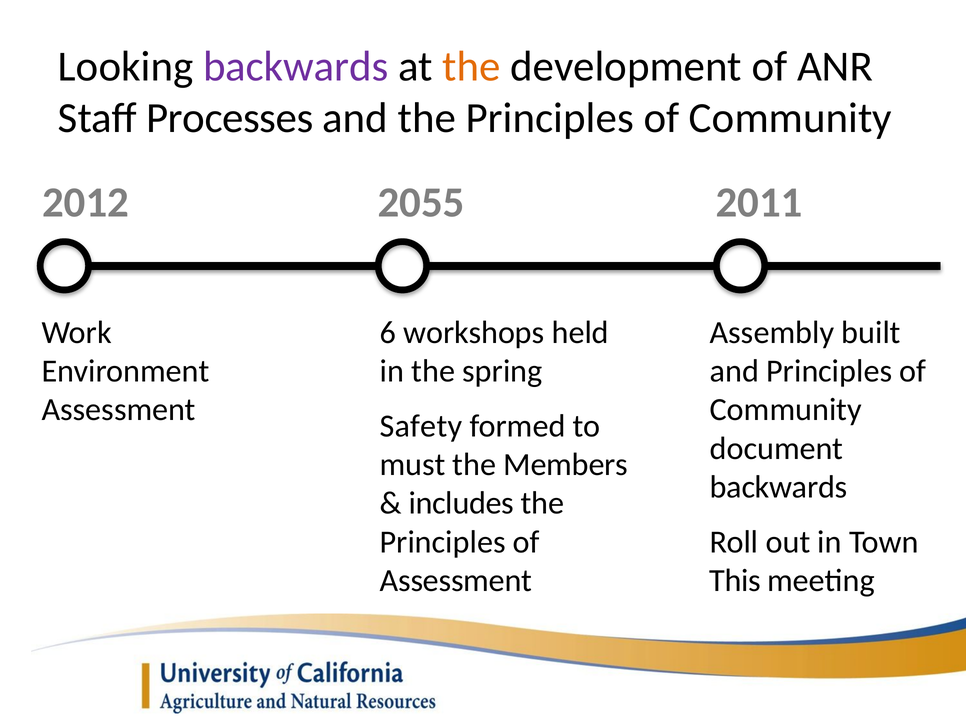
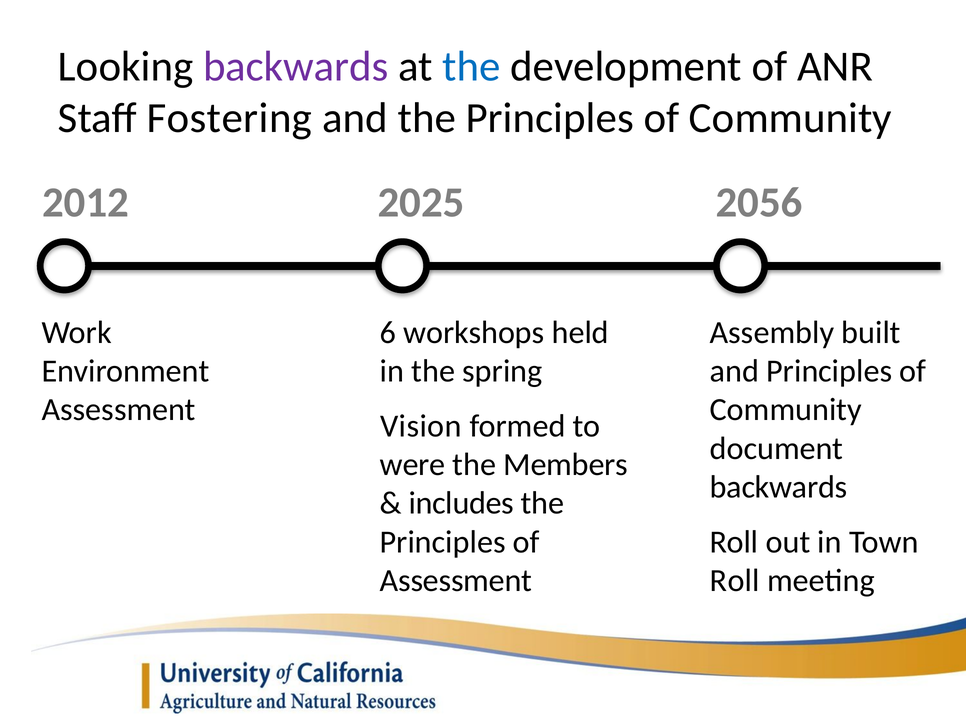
the at (472, 67) colour: orange -> blue
Processes: Processes -> Fostering
2055: 2055 -> 2025
2011: 2011 -> 2056
Safety: Safety -> Vision
must: must -> were
This at (735, 580): This -> Roll
